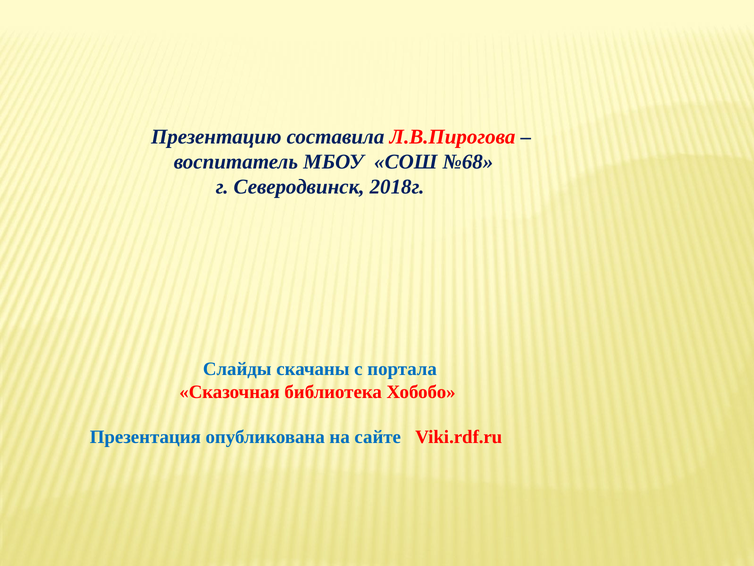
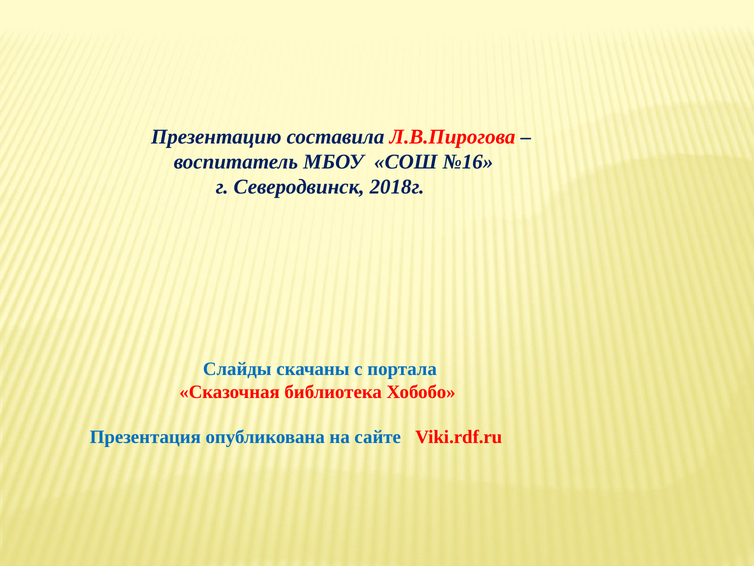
№68: №68 -> №16
